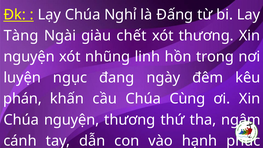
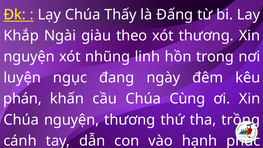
Nghỉ: Nghỉ -> Thấy
Tàng: Tàng -> Khắp
chết: chết -> theo
ngậm: ngậm -> trồng
